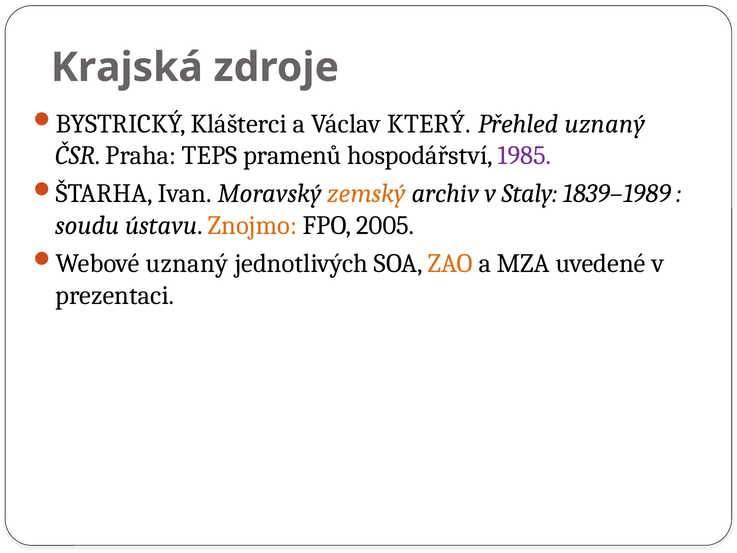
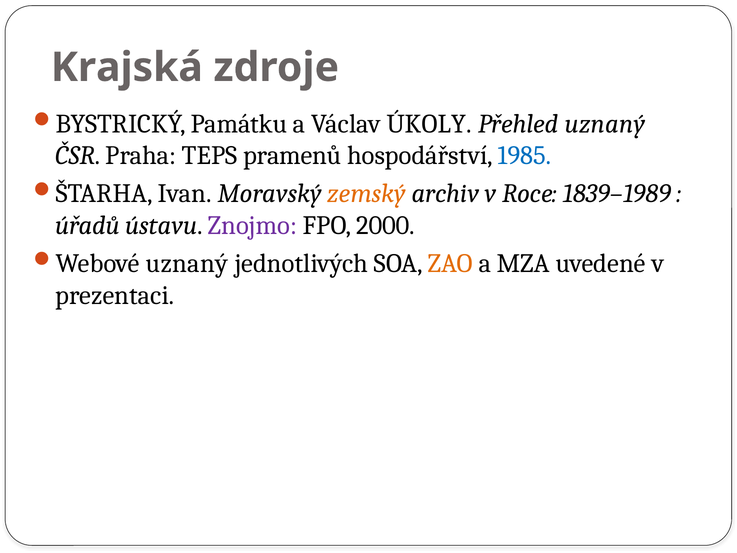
Klášterci: Klášterci -> Památku
KTERÝ: KTERÝ -> ÚKOLY
1985 colour: purple -> blue
Staly: Staly -> Roce
soudu: soudu -> úřadů
Znojmo colour: orange -> purple
2005: 2005 -> 2000
